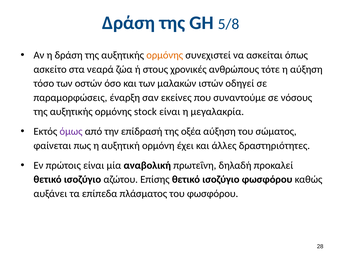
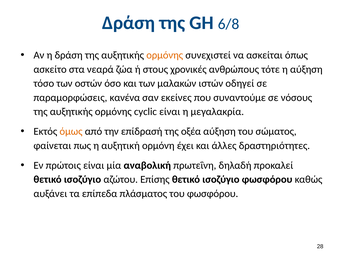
5/8: 5/8 -> 6/8
έναρξη: έναρξη -> κανένα
stock: stock -> cyclic
όμως colour: purple -> orange
